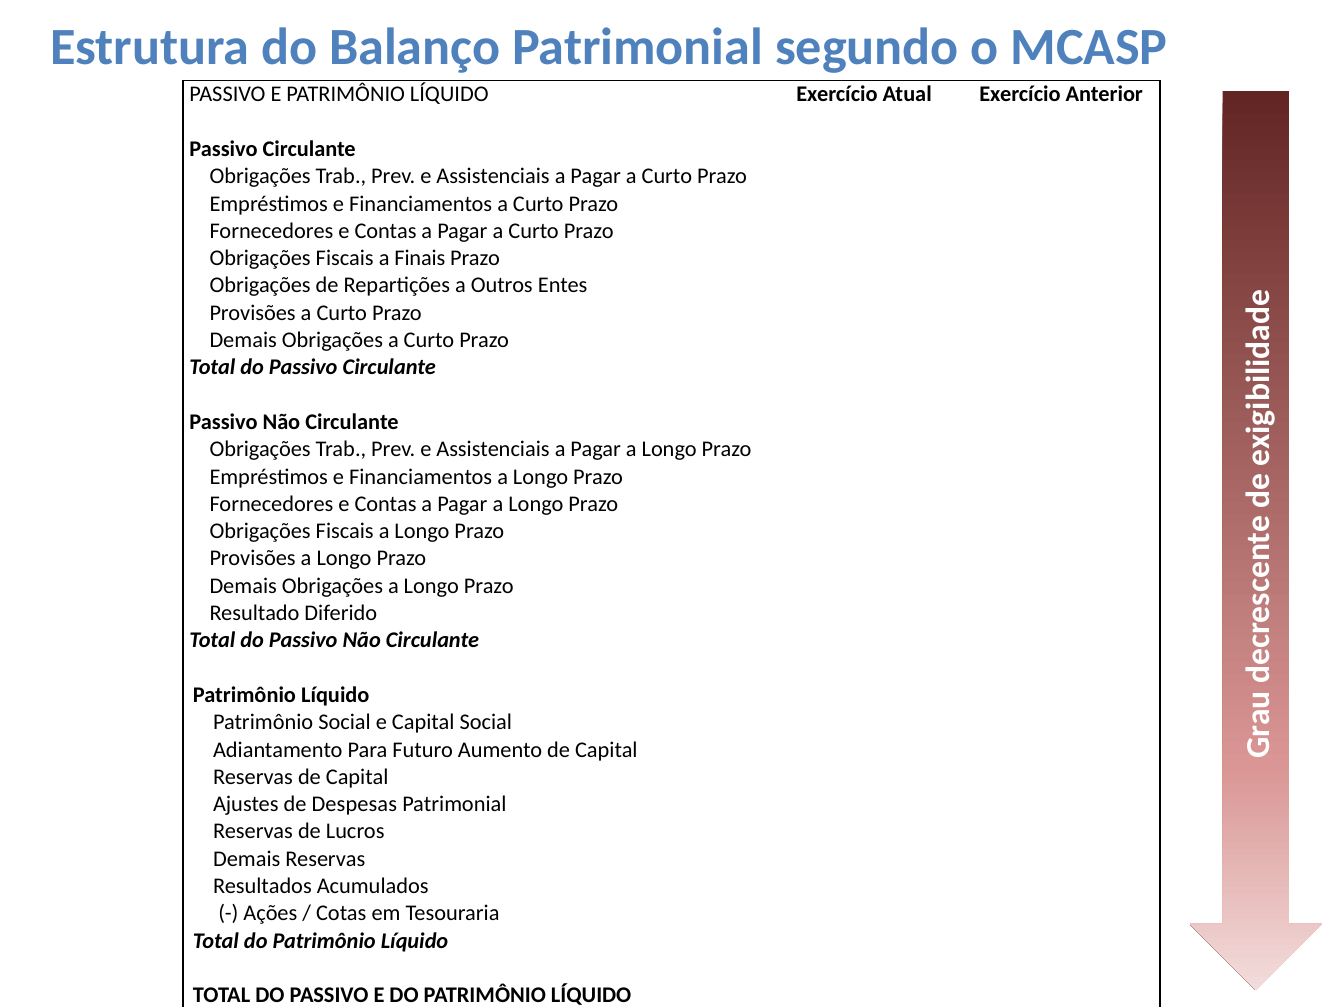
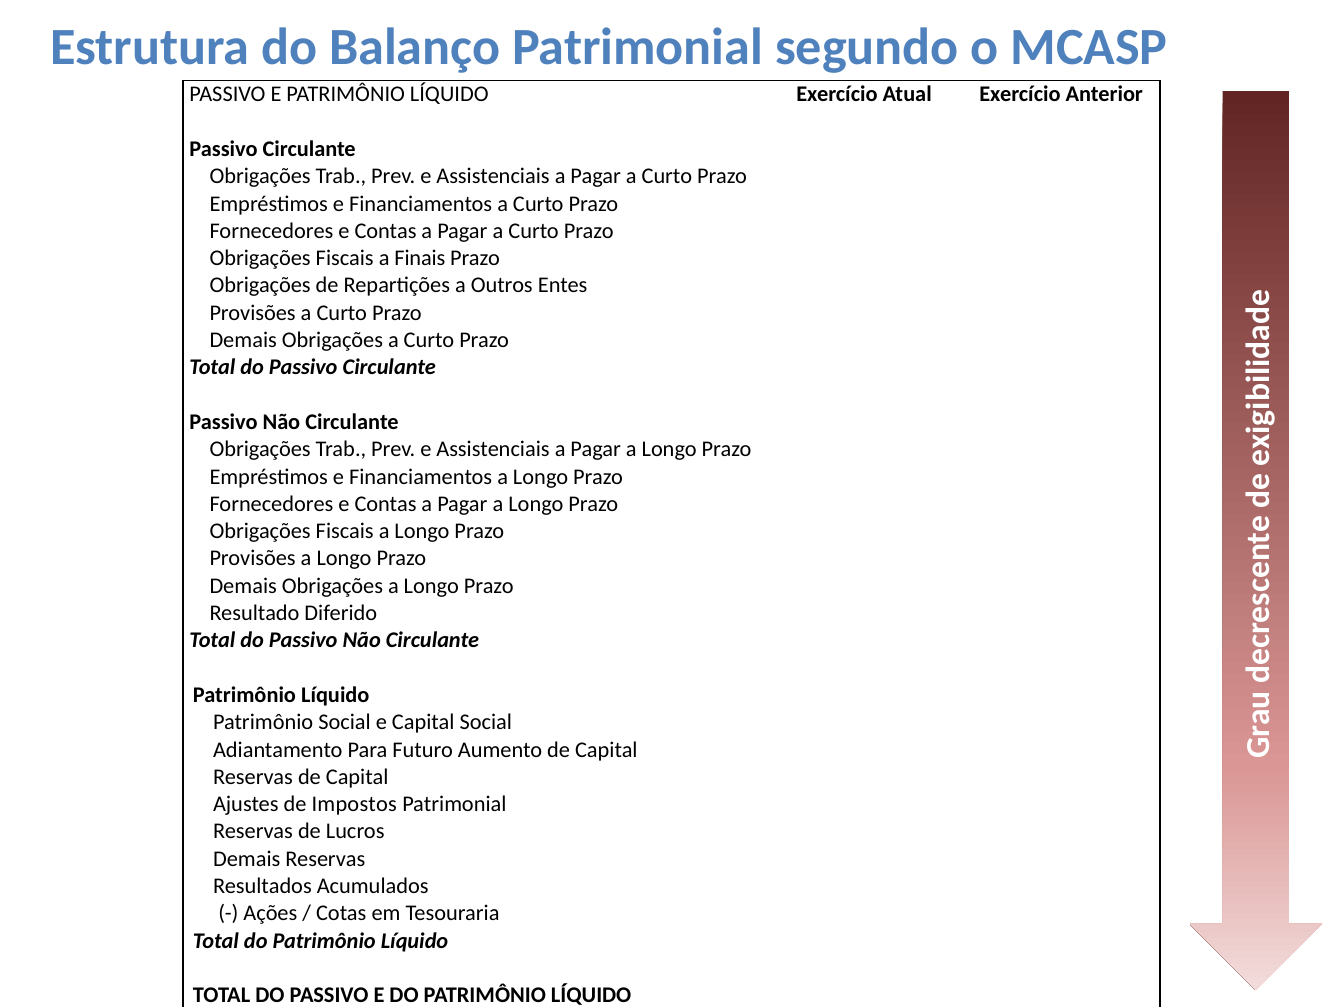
Despesas: Despesas -> Impostos
